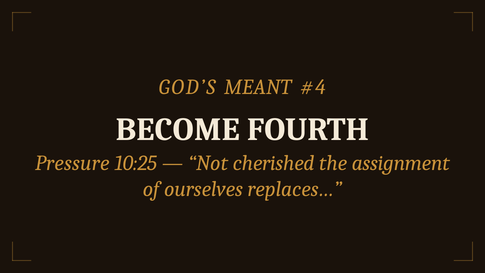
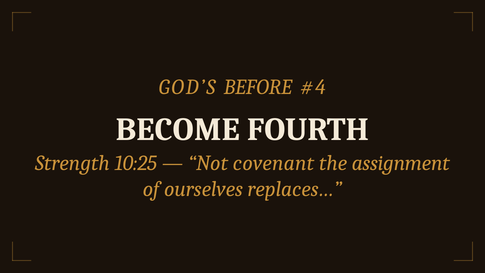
MEANT: MEANT -> BEFORE
Pressure: Pressure -> Strength
cherished: cherished -> covenant
